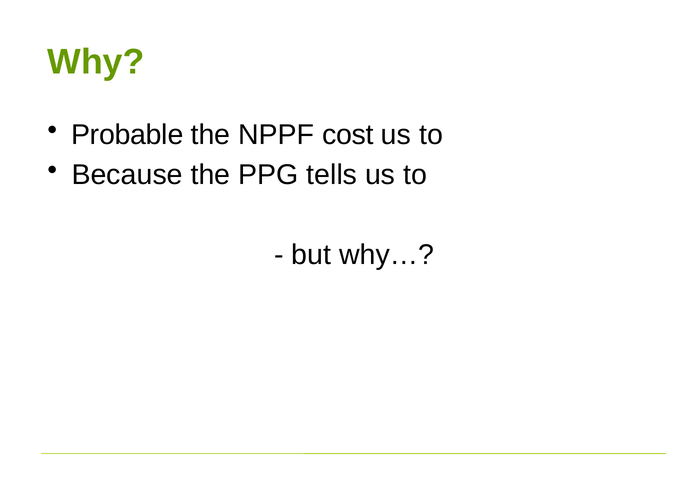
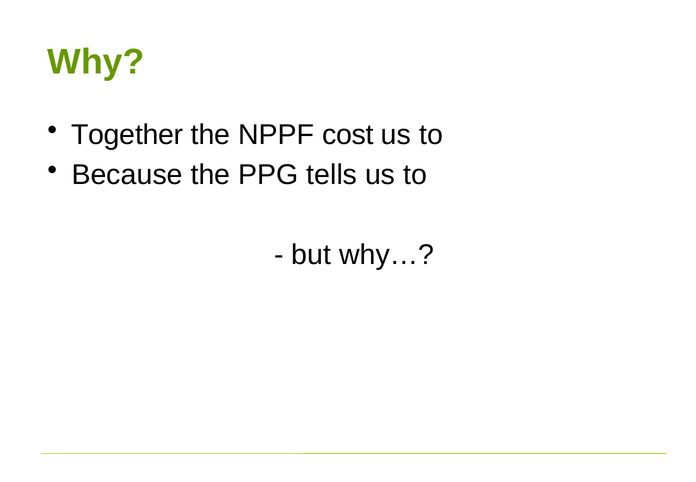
Probable: Probable -> Together
